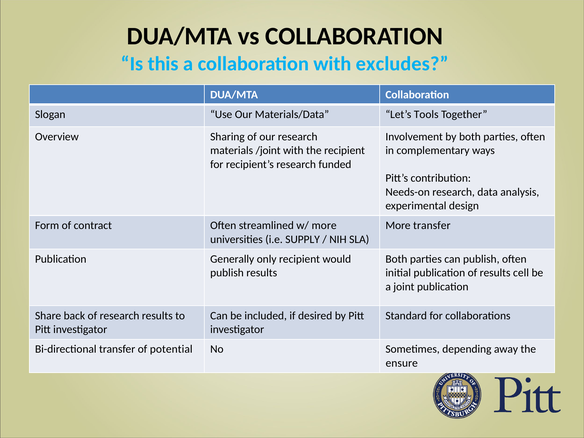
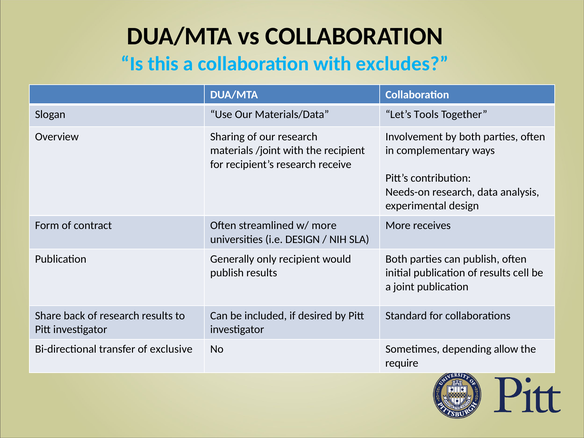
funded: funded -> receive
More transfer: transfer -> receives
i.e SUPPLY: SUPPLY -> DESIGN
potential: potential -> exclusive
away: away -> allow
ensure: ensure -> require
